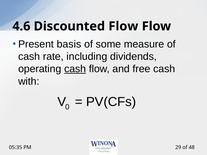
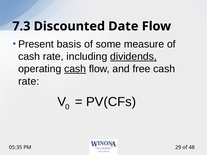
4.6: 4.6 -> 7.3
Discounted Flow: Flow -> Date
dividends underline: none -> present
with at (29, 81): with -> rate
